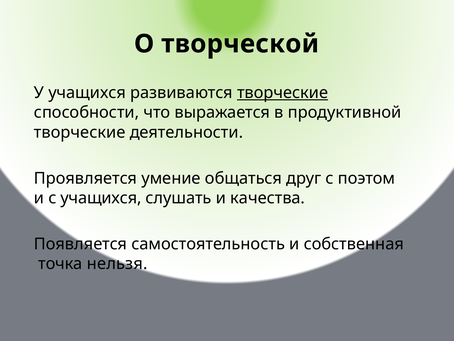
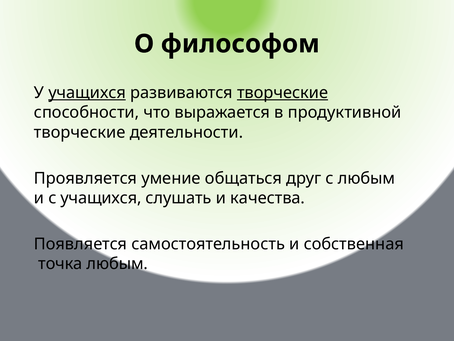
творческой: творческой -> философом
учащихся at (87, 93) underline: none -> present
с поэтом: поэтом -> любым
точка нельзя: нельзя -> любым
